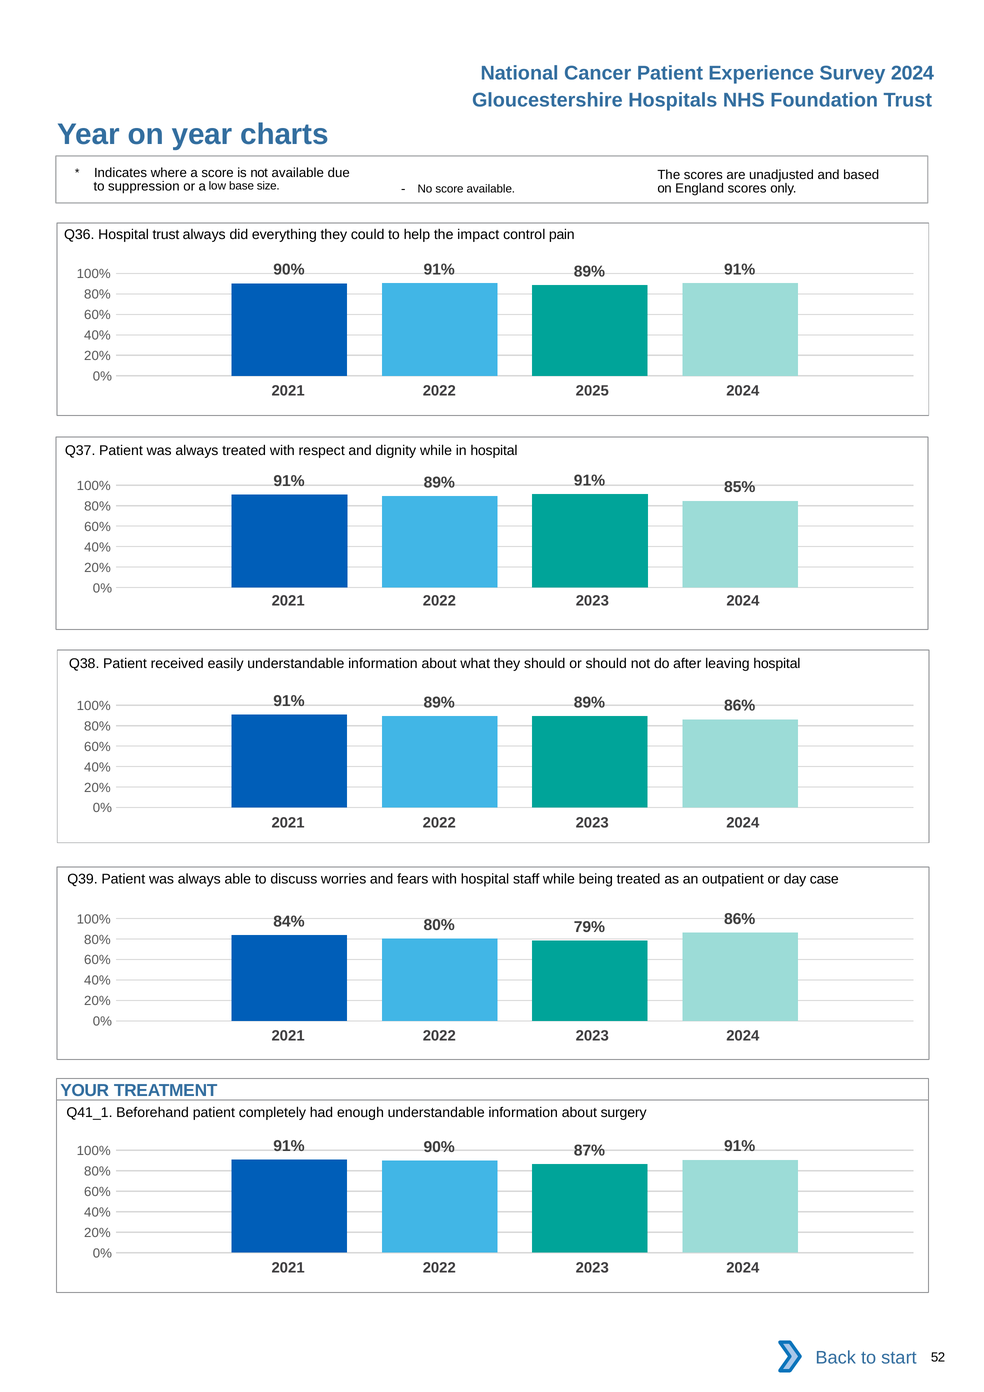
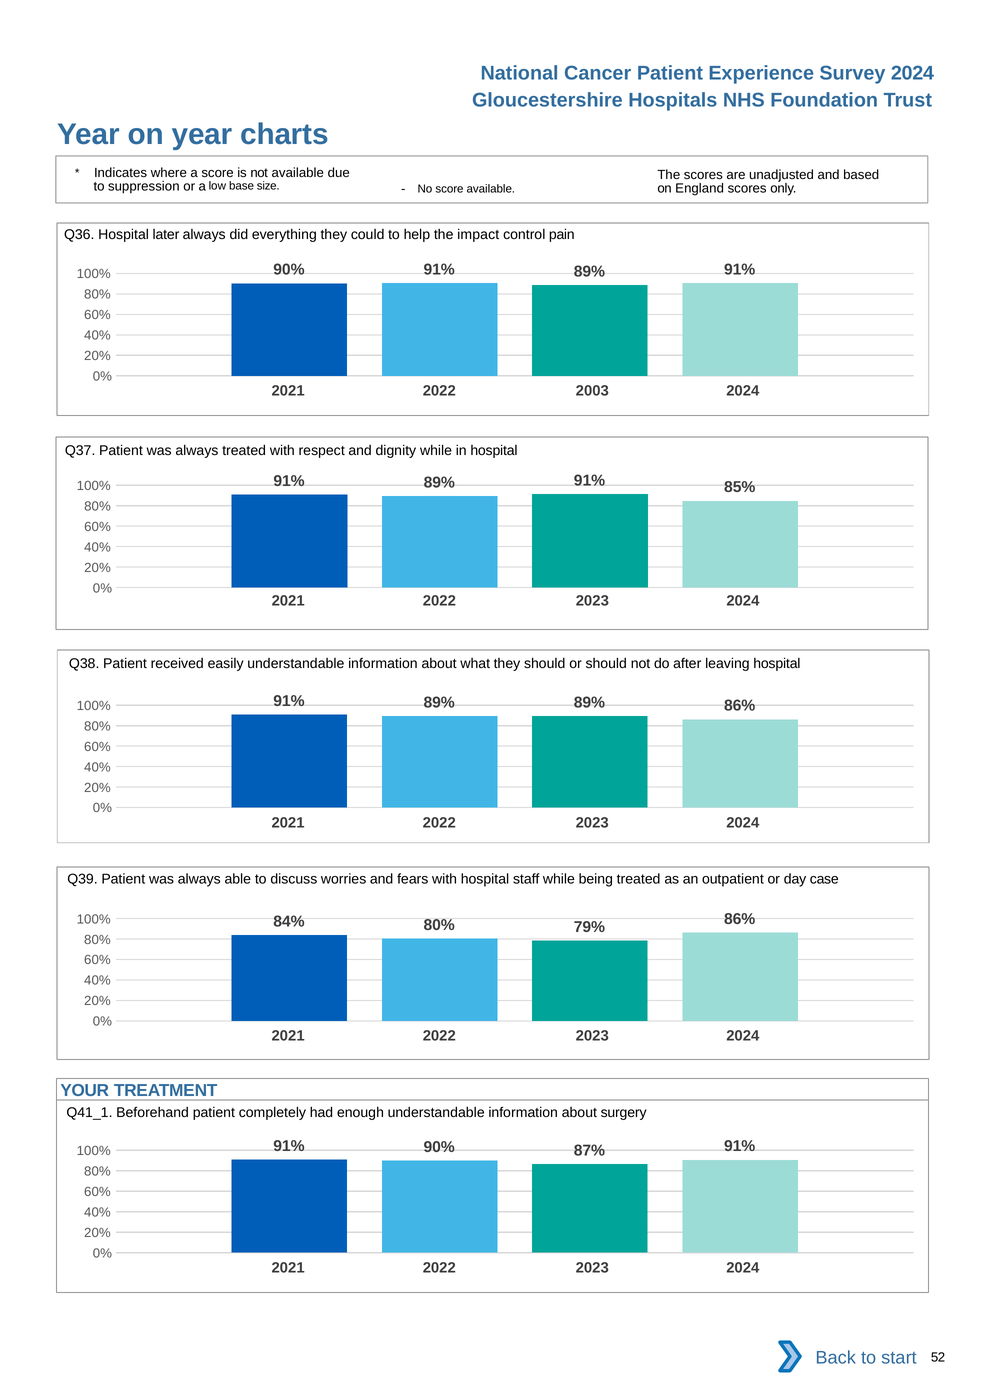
Hospital trust: trust -> later
2025: 2025 -> 2003
